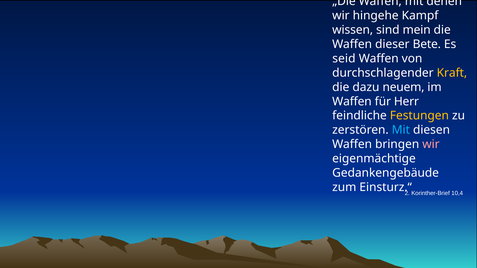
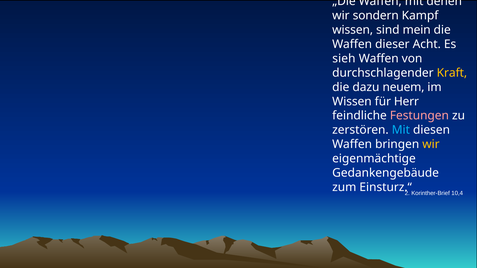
hingehe: hingehe -> sondern
Bete: Bete -> Acht
seid: seid -> sieh
Waffen at (352, 102): Waffen -> Wissen
Festungen colour: yellow -> pink
wir at (431, 144) colour: pink -> yellow
